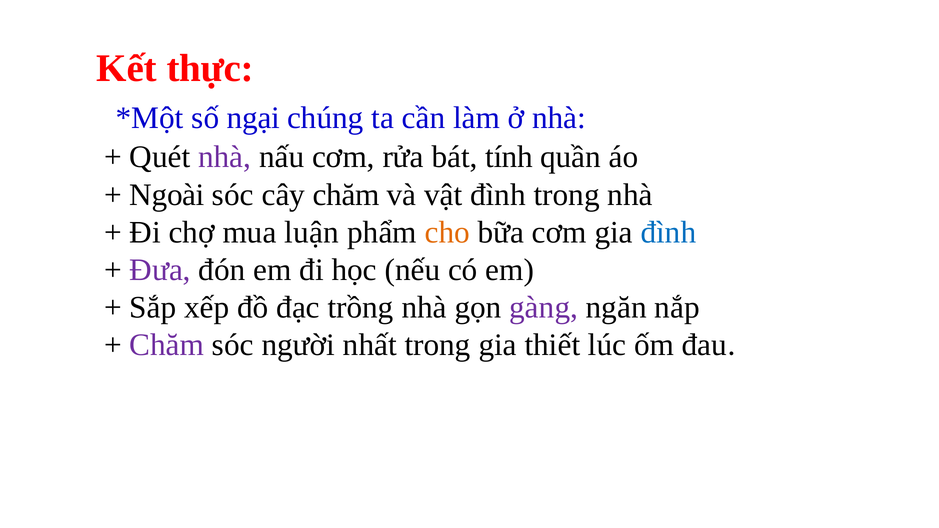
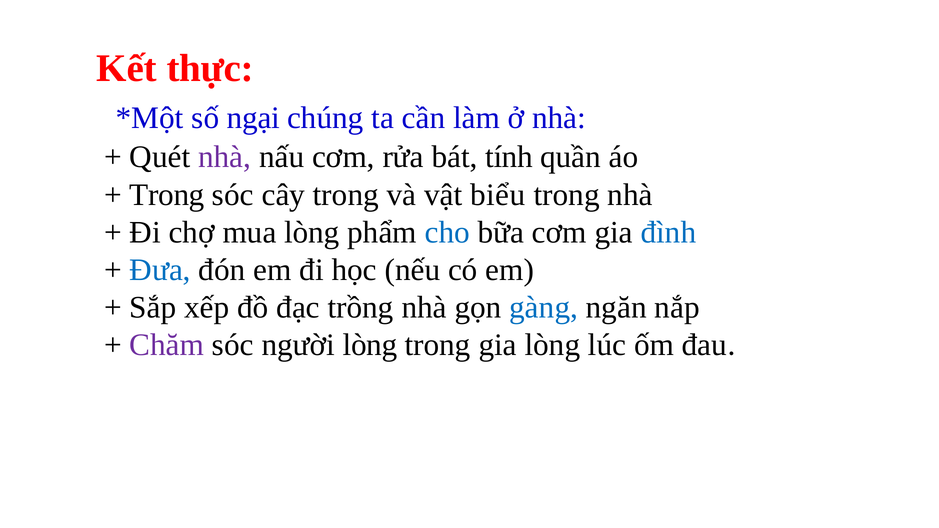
Ngoài at (167, 195): Ngoài -> Trong
cây chăm: chăm -> trong
vật đình: đình -> biểu
mua luận: luận -> lòng
cho colour: orange -> blue
Đưa colour: purple -> blue
gàng colour: purple -> blue
người nhất: nhất -> lòng
gia thiết: thiết -> lòng
